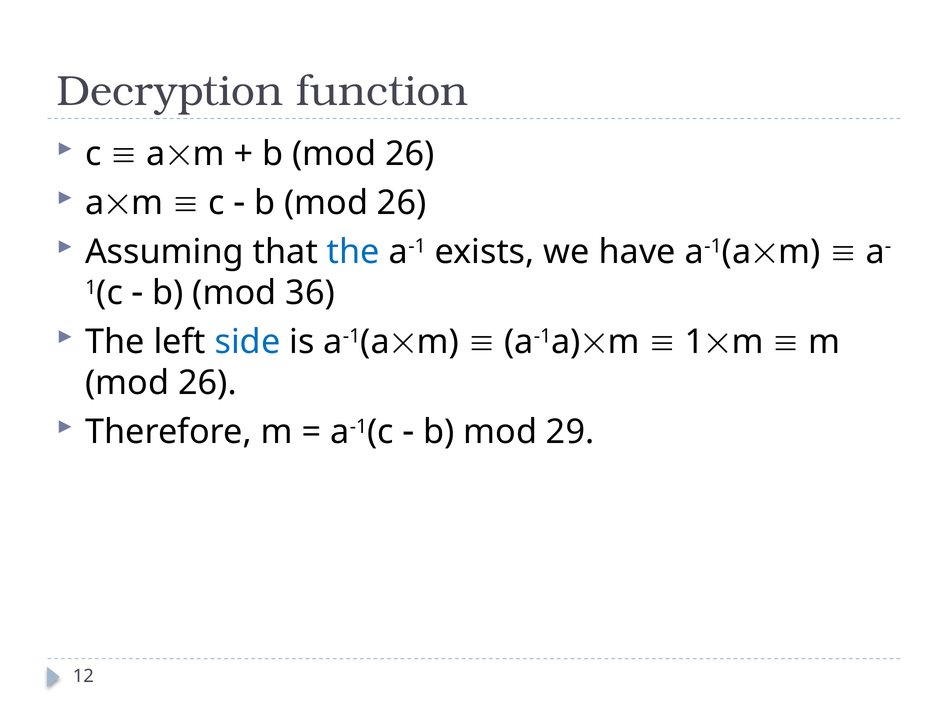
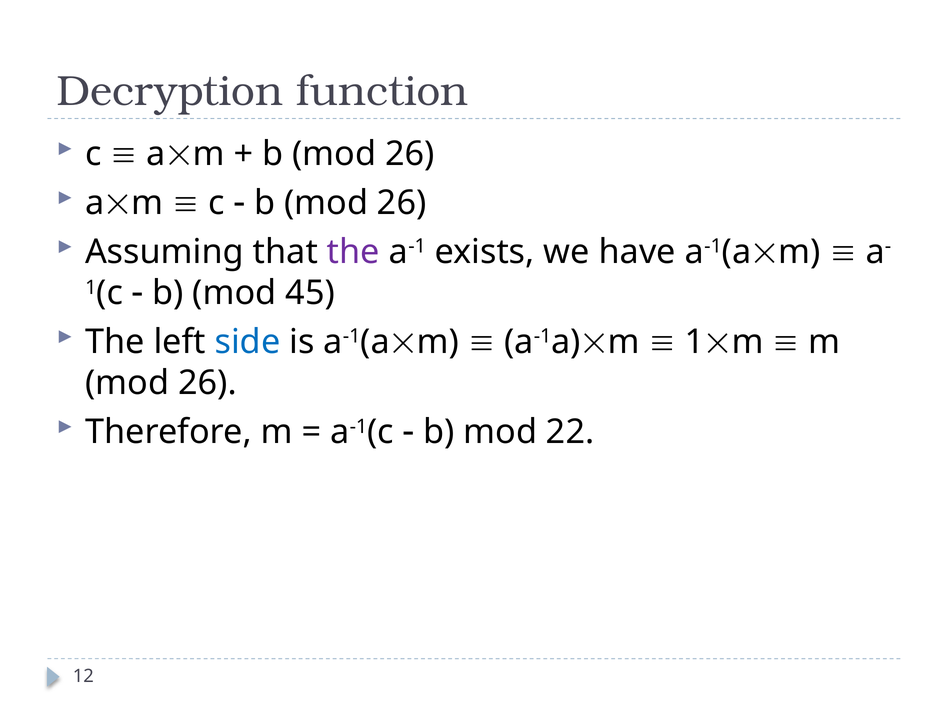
the at (353, 252) colour: blue -> purple
36: 36 -> 45
29: 29 -> 22
